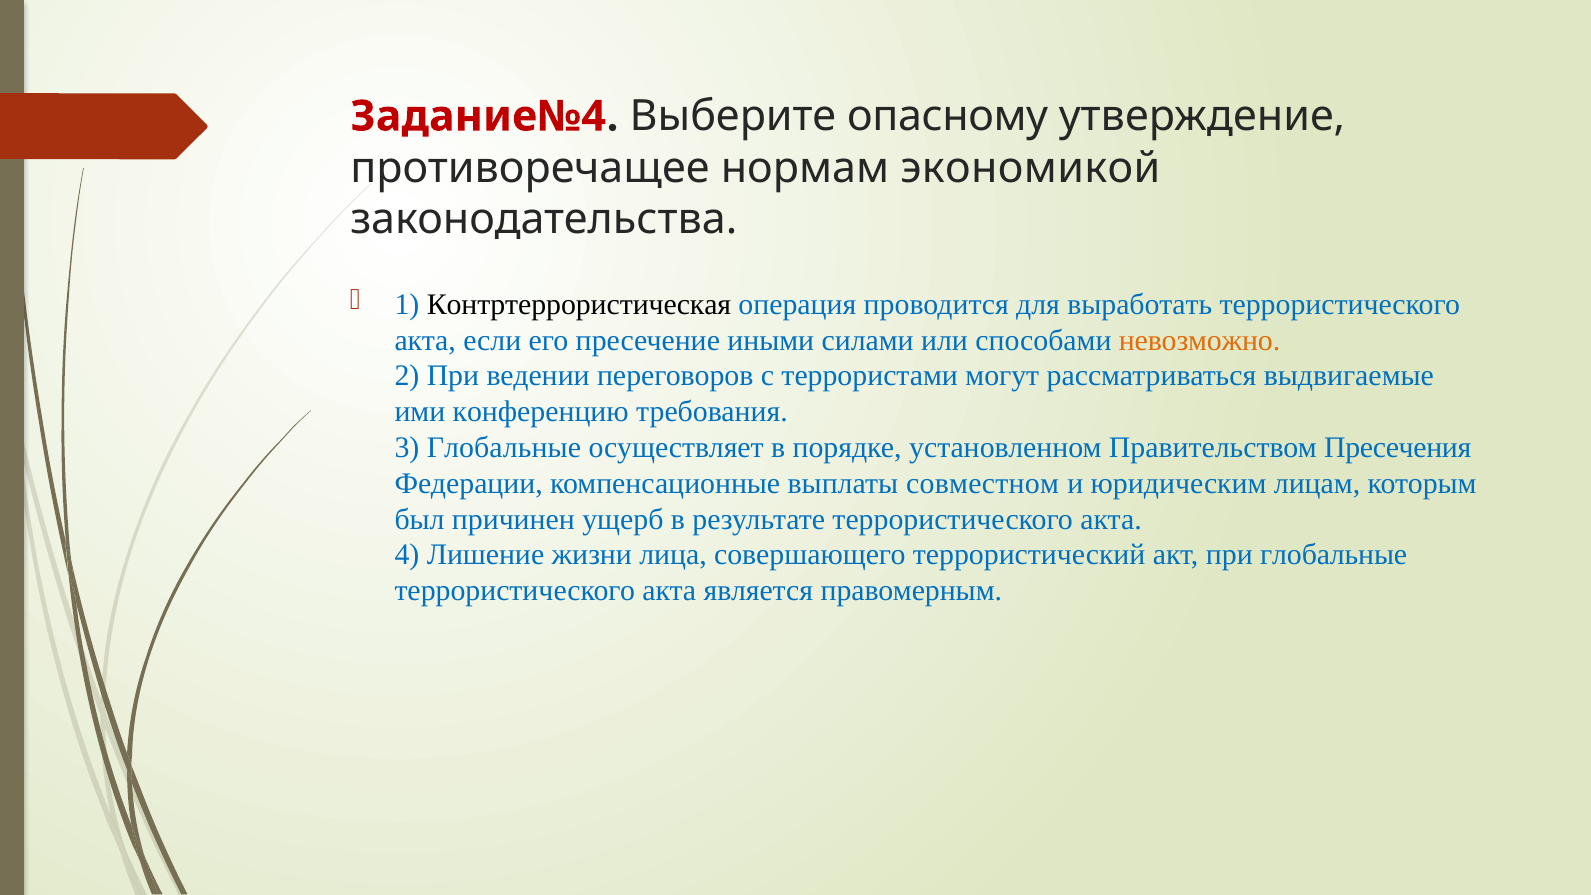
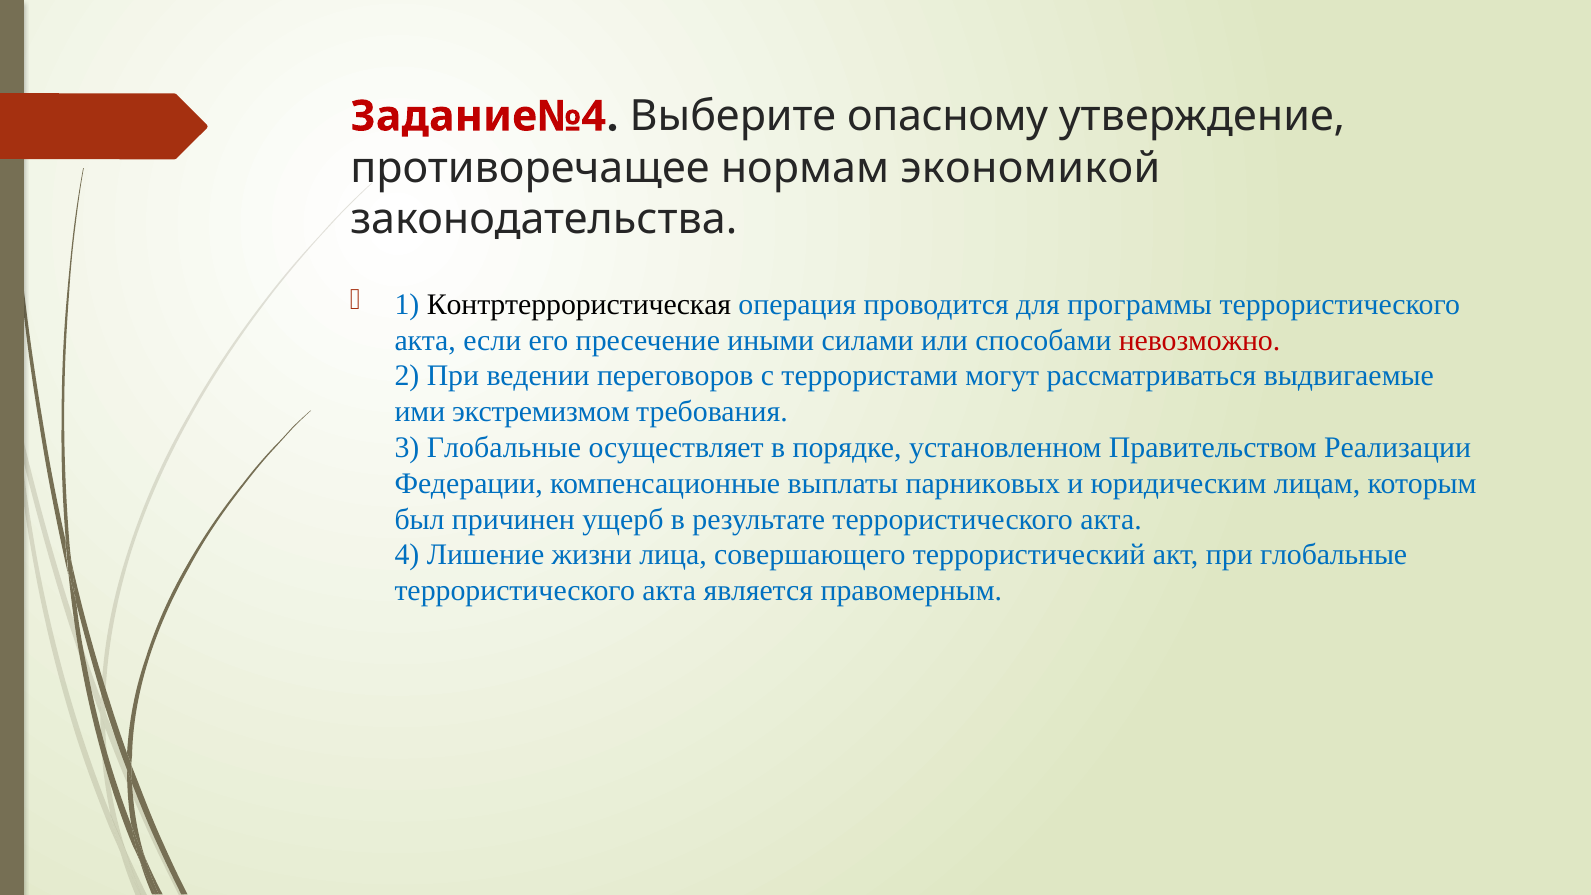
выработать: выработать -> программы
невозможно colour: orange -> red
конференцию: конференцию -> экстремизмом
Пресечения: Пресечения -> Реализации
совместном: совместном -> парниковых
